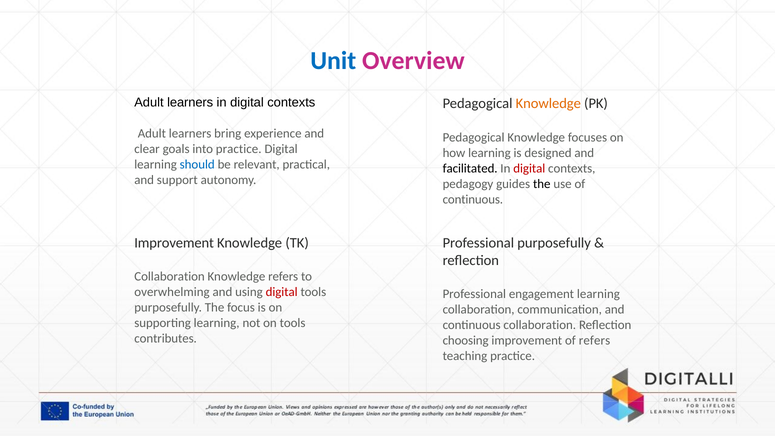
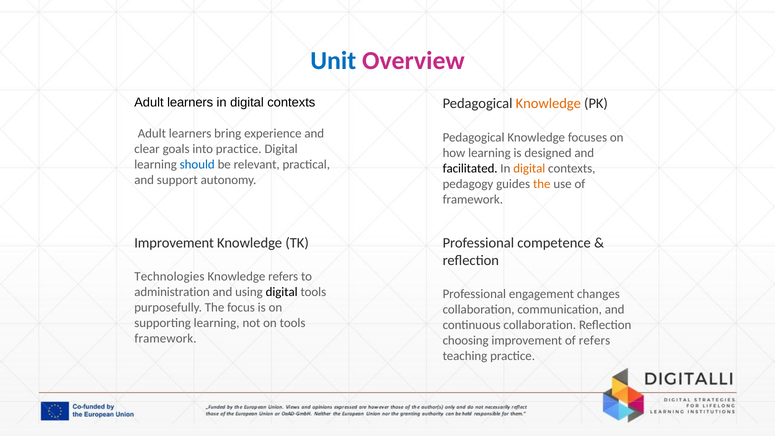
digital at (529, 168) colour: red -> orange
the at (542, 184) colour: black -> orange
continuous at (473, 199): continuous -> framework
Professional purposefully: purposefully -> competence
Collaboration at (170, 277): Collaboration -> Technologies
overwhelming: overwhelming -> administration
digital at (282, 292) colour: red -> black
engagement learning: learning -> changes
contributes at (166, 339): contributes -> framework
